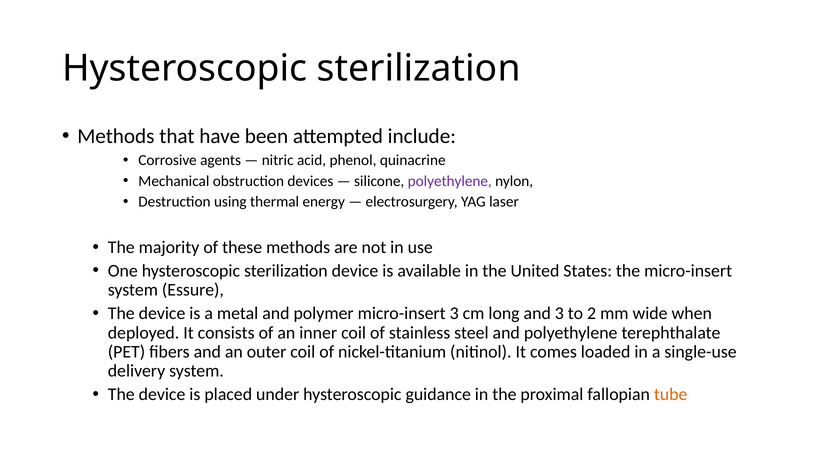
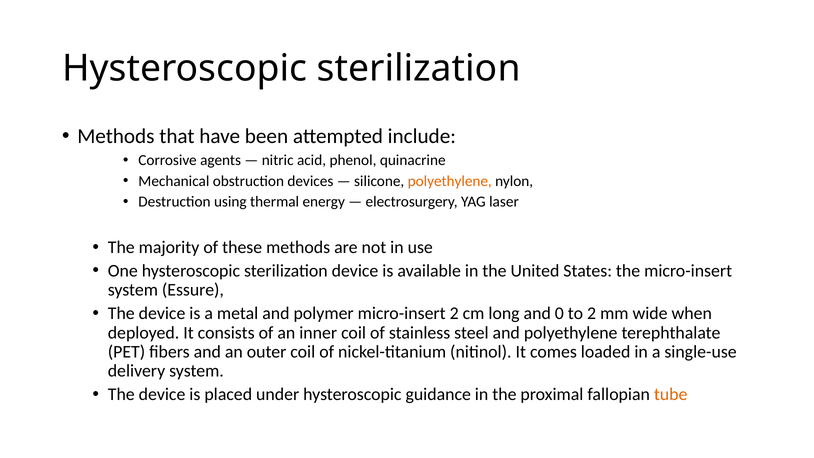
polyethylene at (450, 181) colour: purple -> orange
micro-insert 3: 3 -> 2
and 3: 3 -> 0
